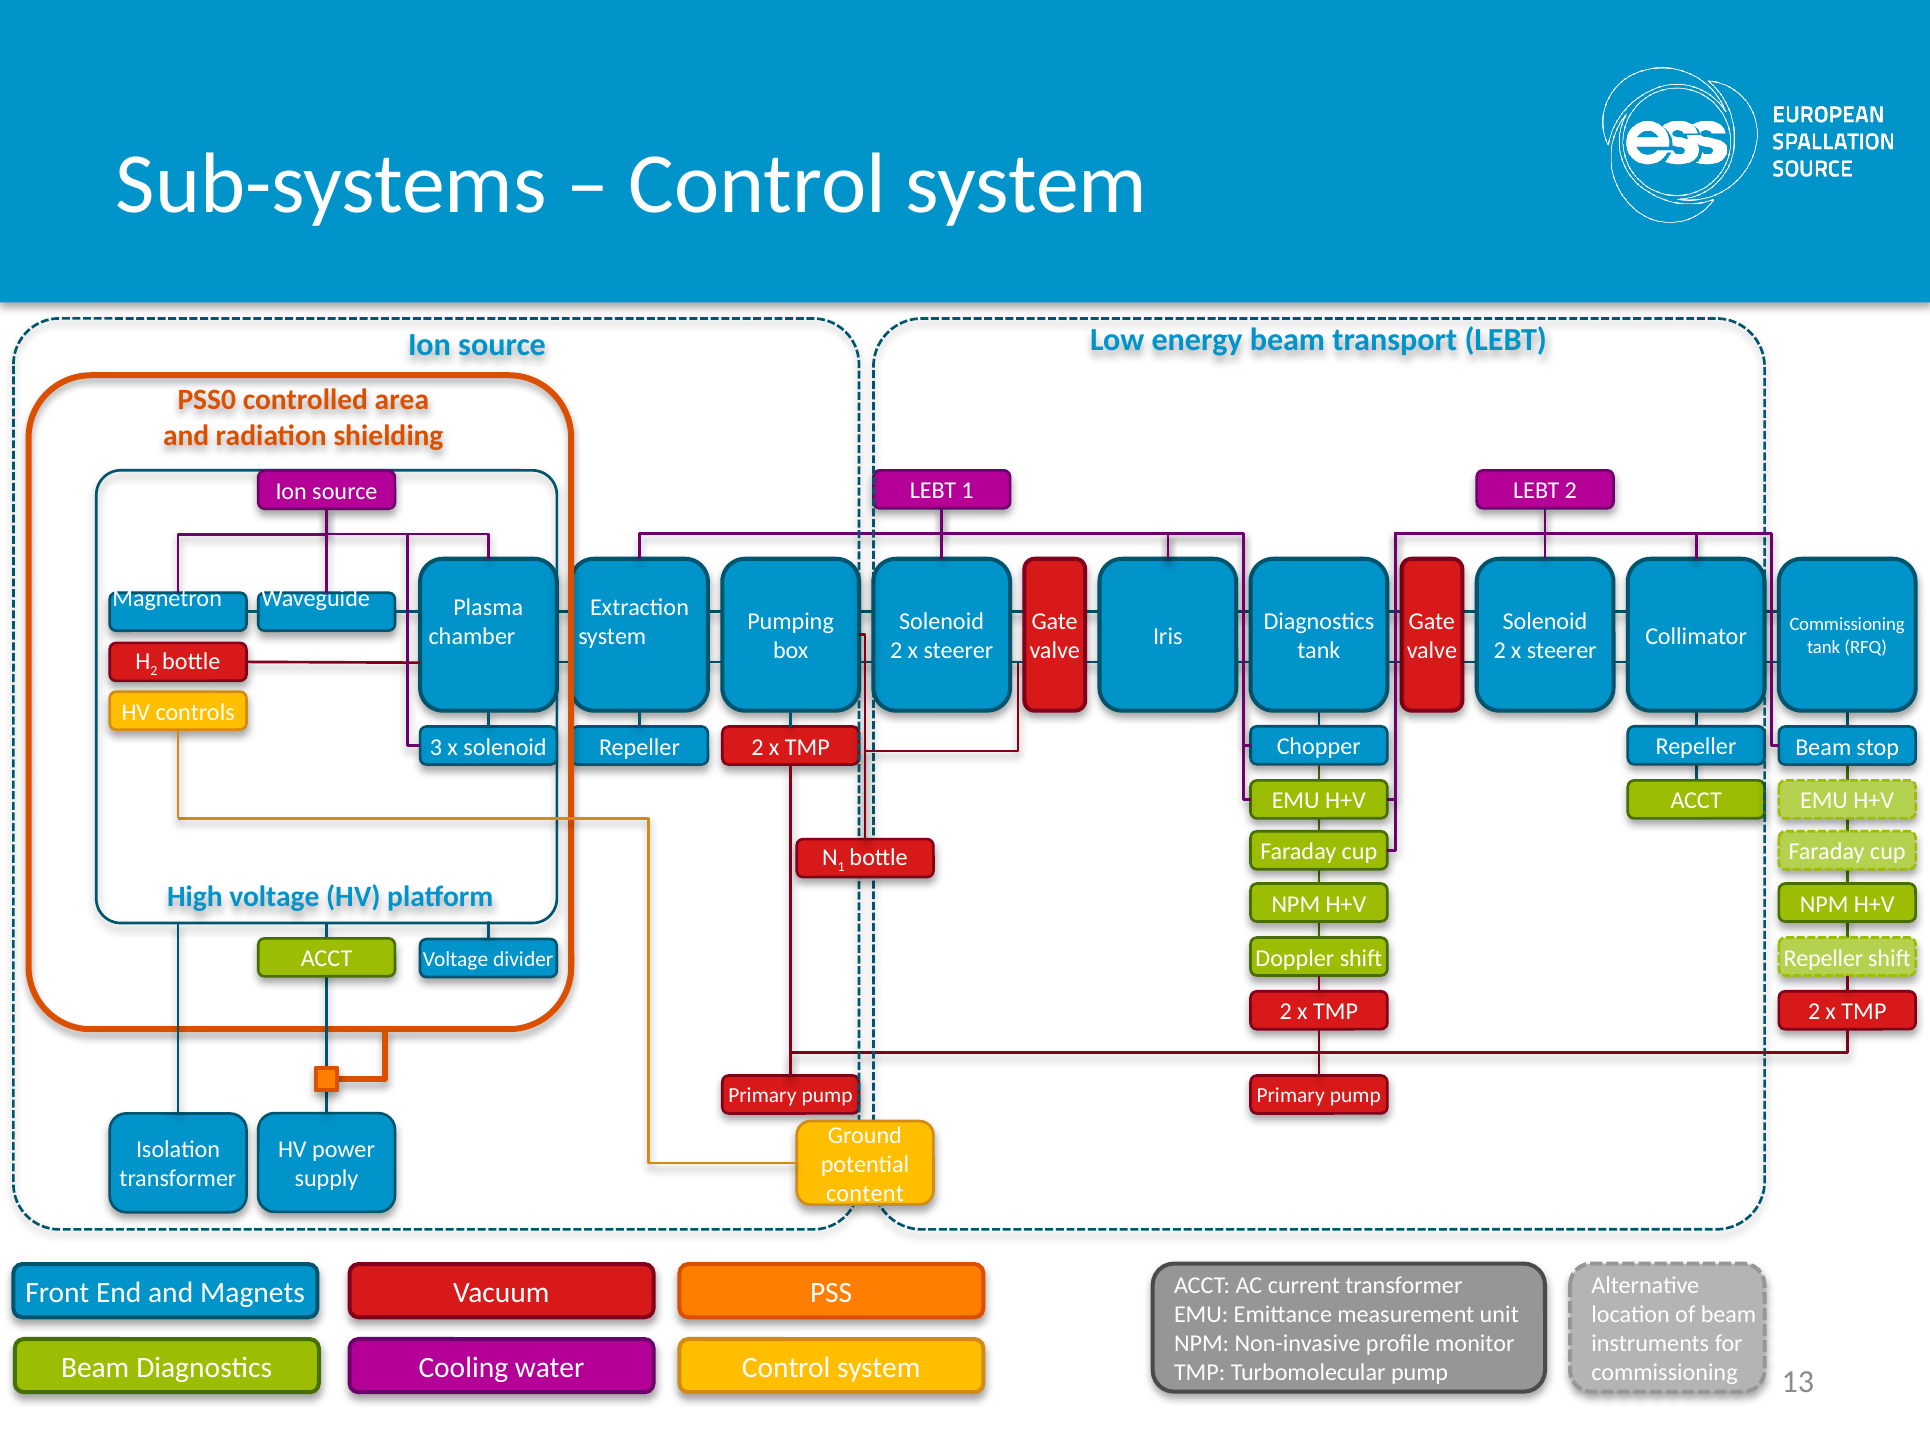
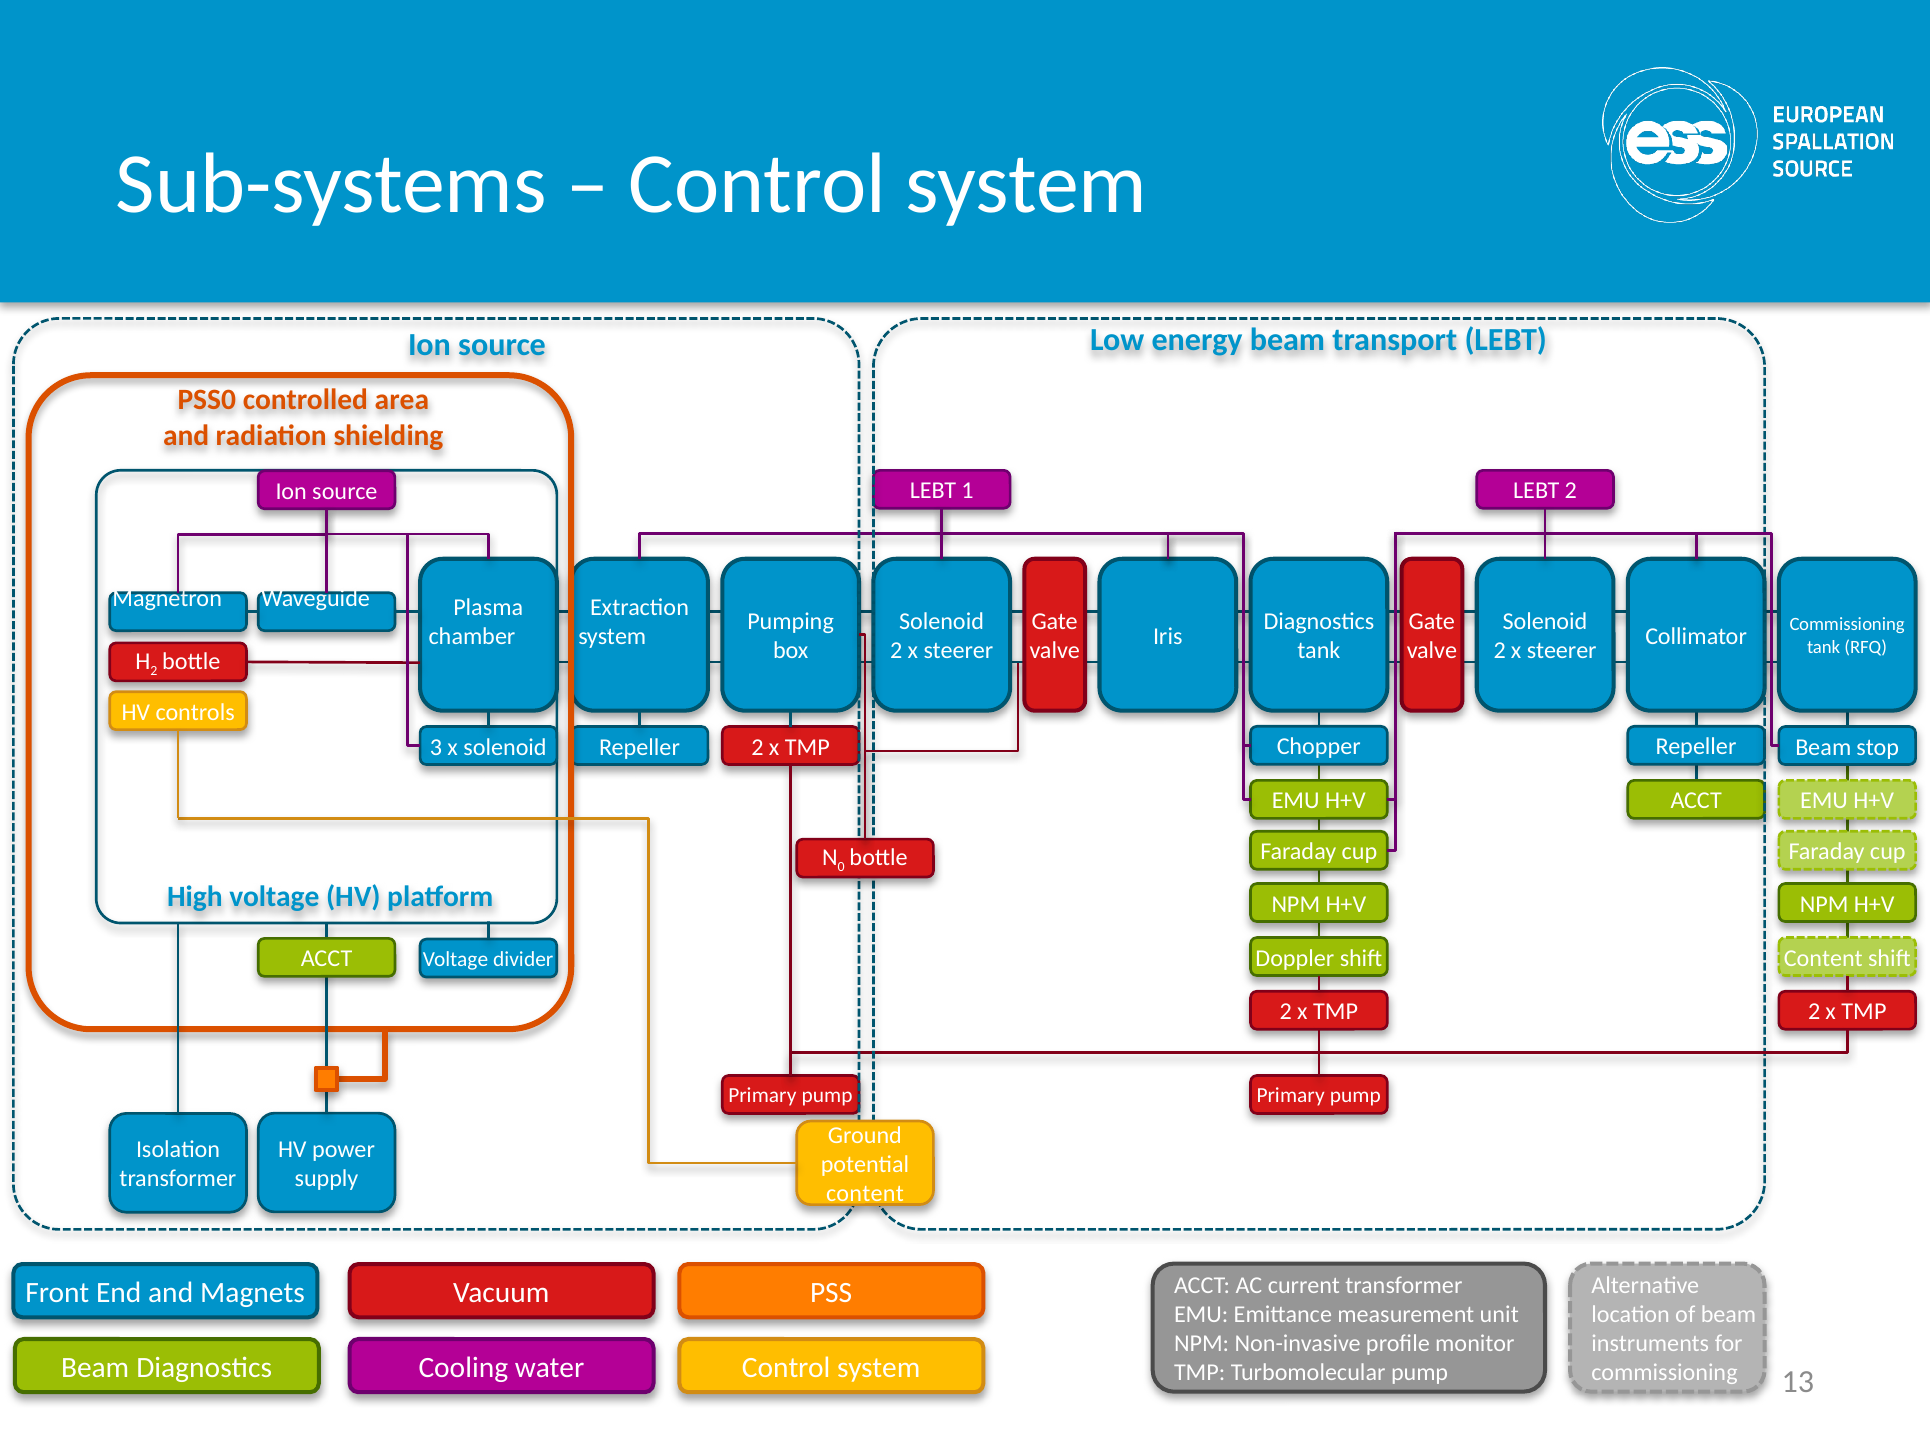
1 at (841, 868): 1 -> 0
Repeller at (1823, 958): Repeller -> Content
